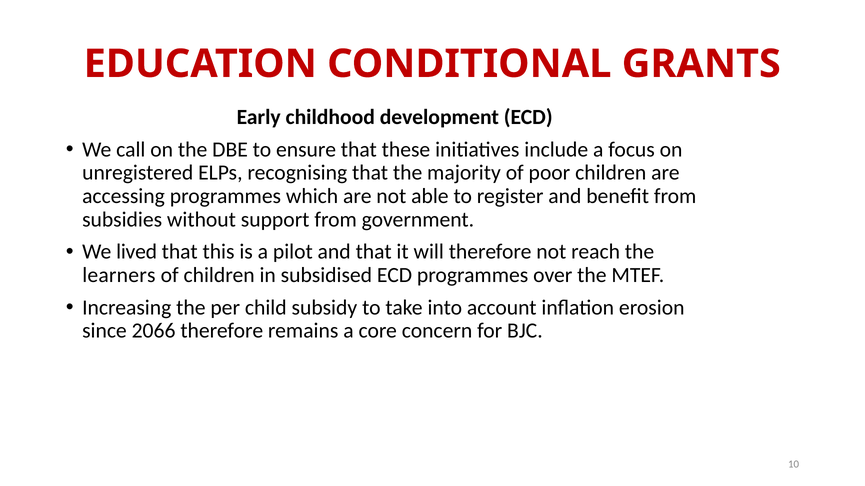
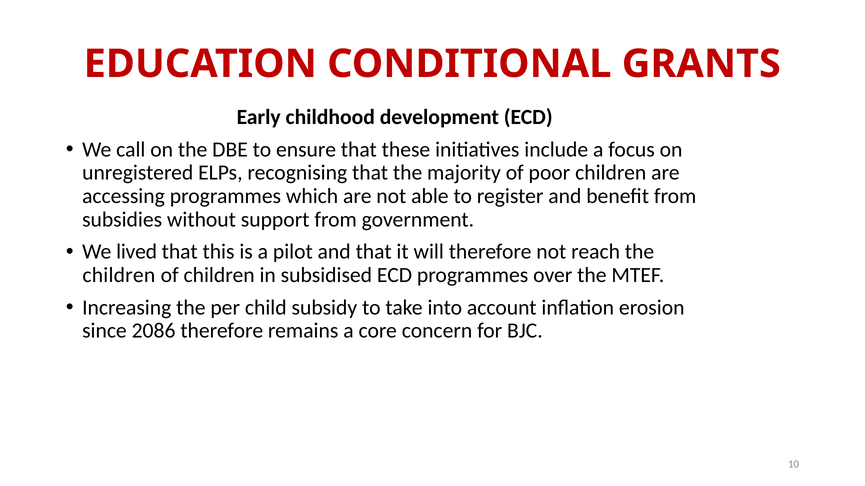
learners at (119, 275): learners -> children
2066: 2066 -> 2086
